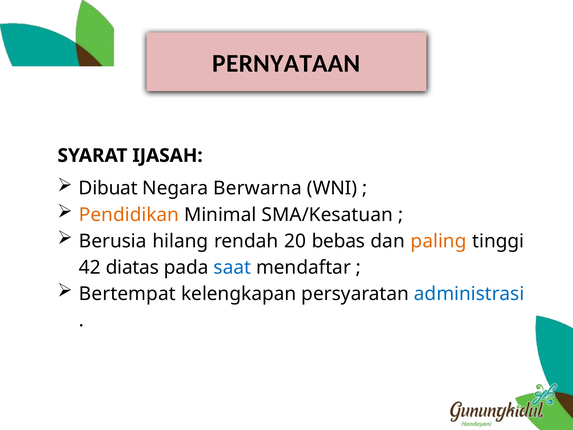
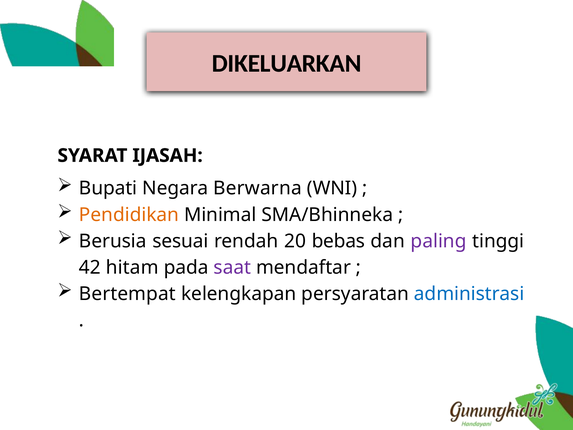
PERNYATAAN: PERNYATAAN -> DIKELUARKAN
Dibuat: Dibuat -> Bupati
SMA/Kesatuan: SMA/Kesatuan -> SMA/Bhinneka
hilang: hilang -> sesuai
paling colour: orange -> purple
diatas: diatas -> hitam
saat colour: blue -> purple
